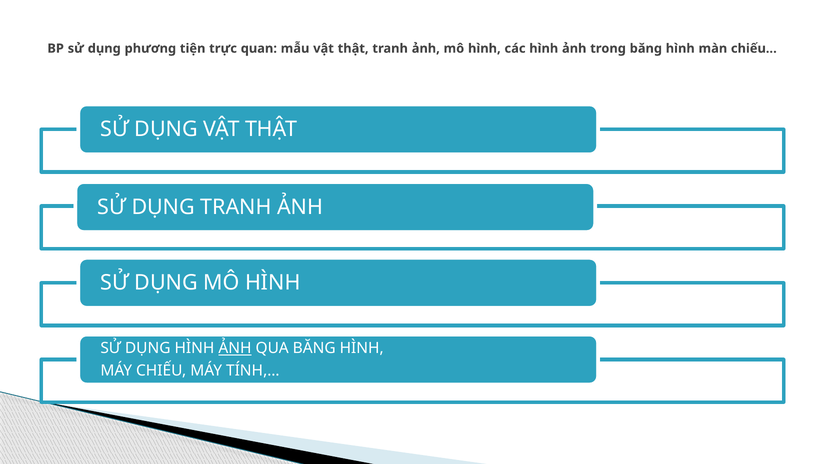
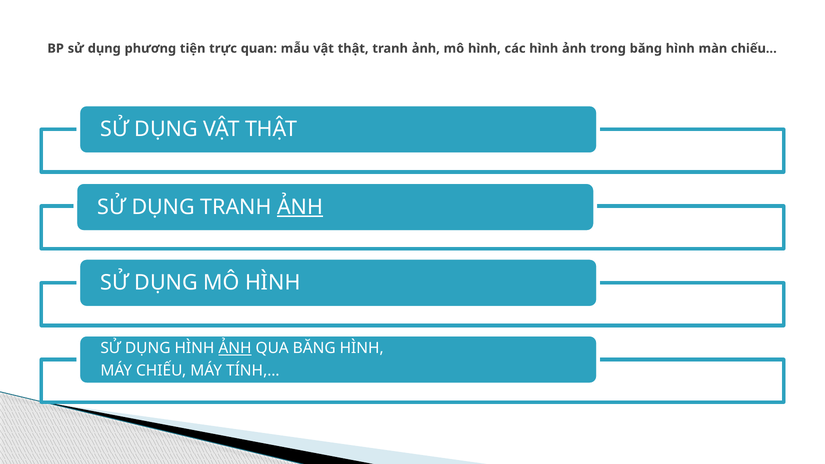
ẢNH at (300, 207) underline: none -> present
